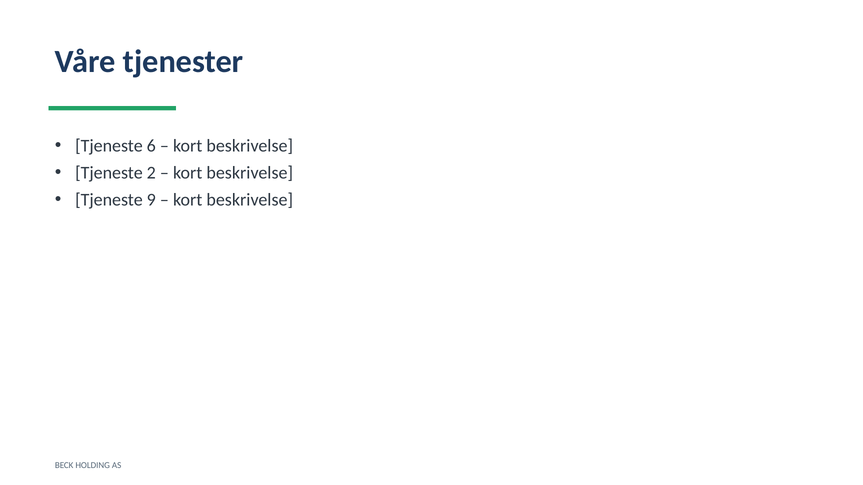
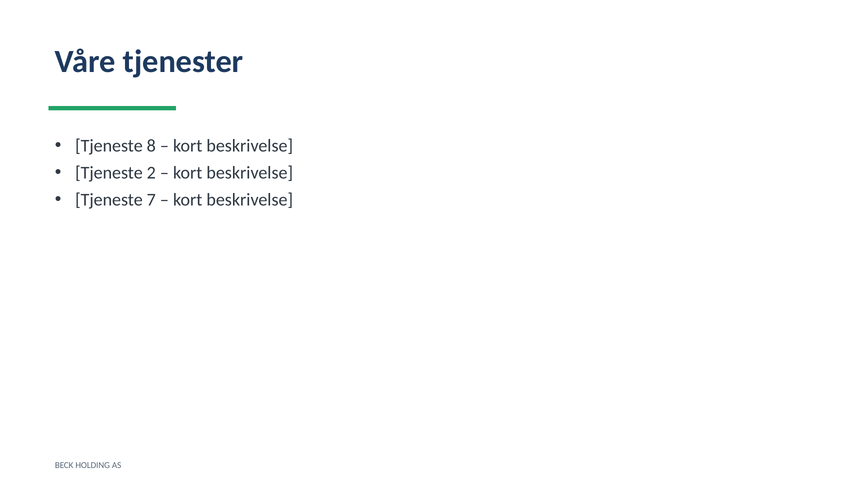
6: 6 -> 8
9: 9 -> 7
